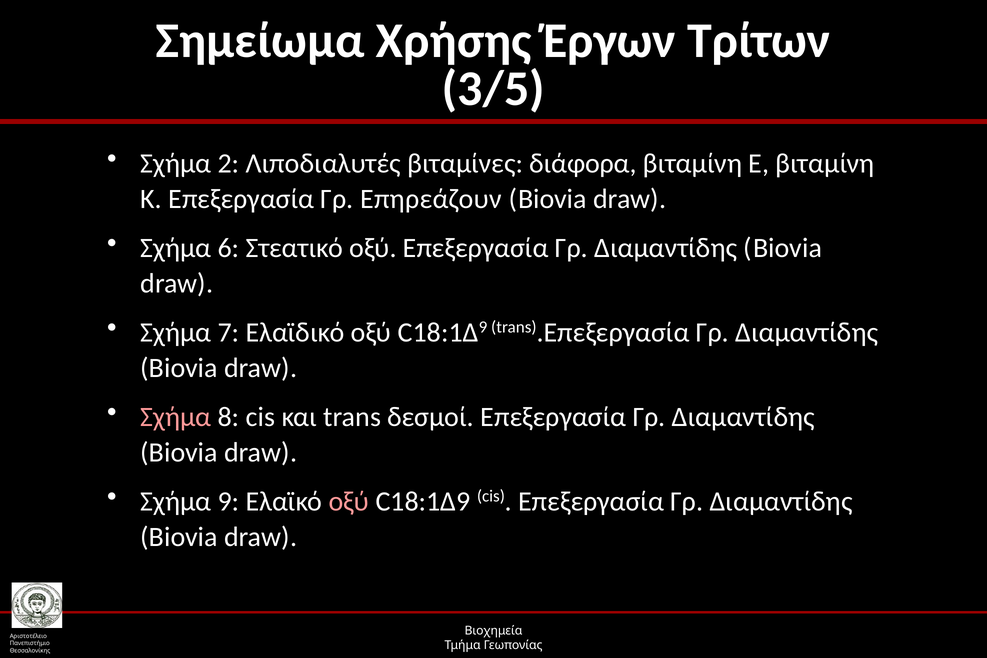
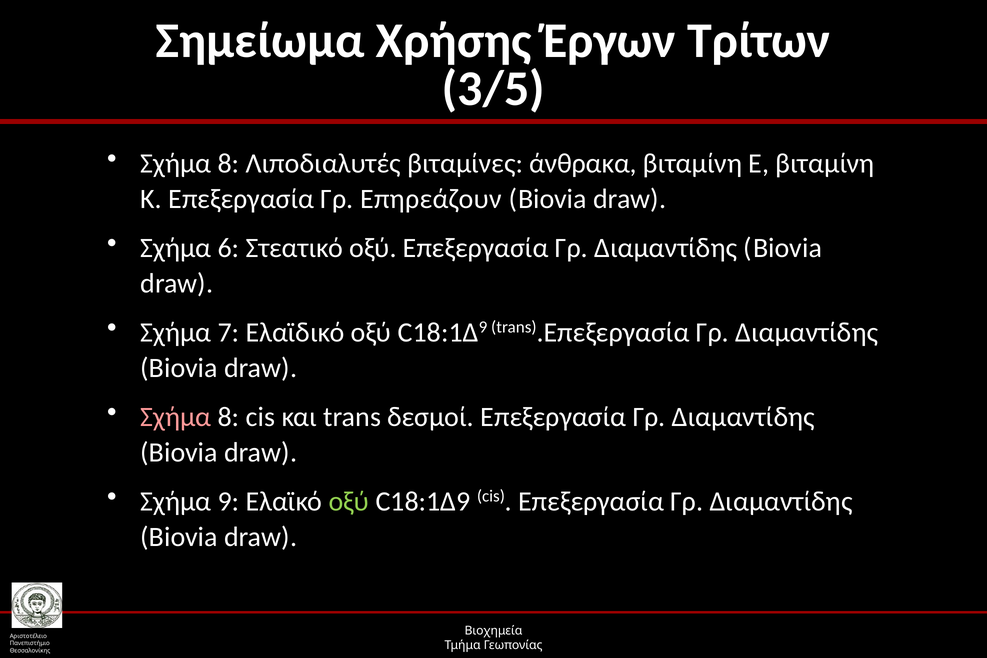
2 at (228, 163): 2 -> 8
διάφορα: διάφορα -> άνθρακα
οξύ at (349, 501) colour: pink -> light green
